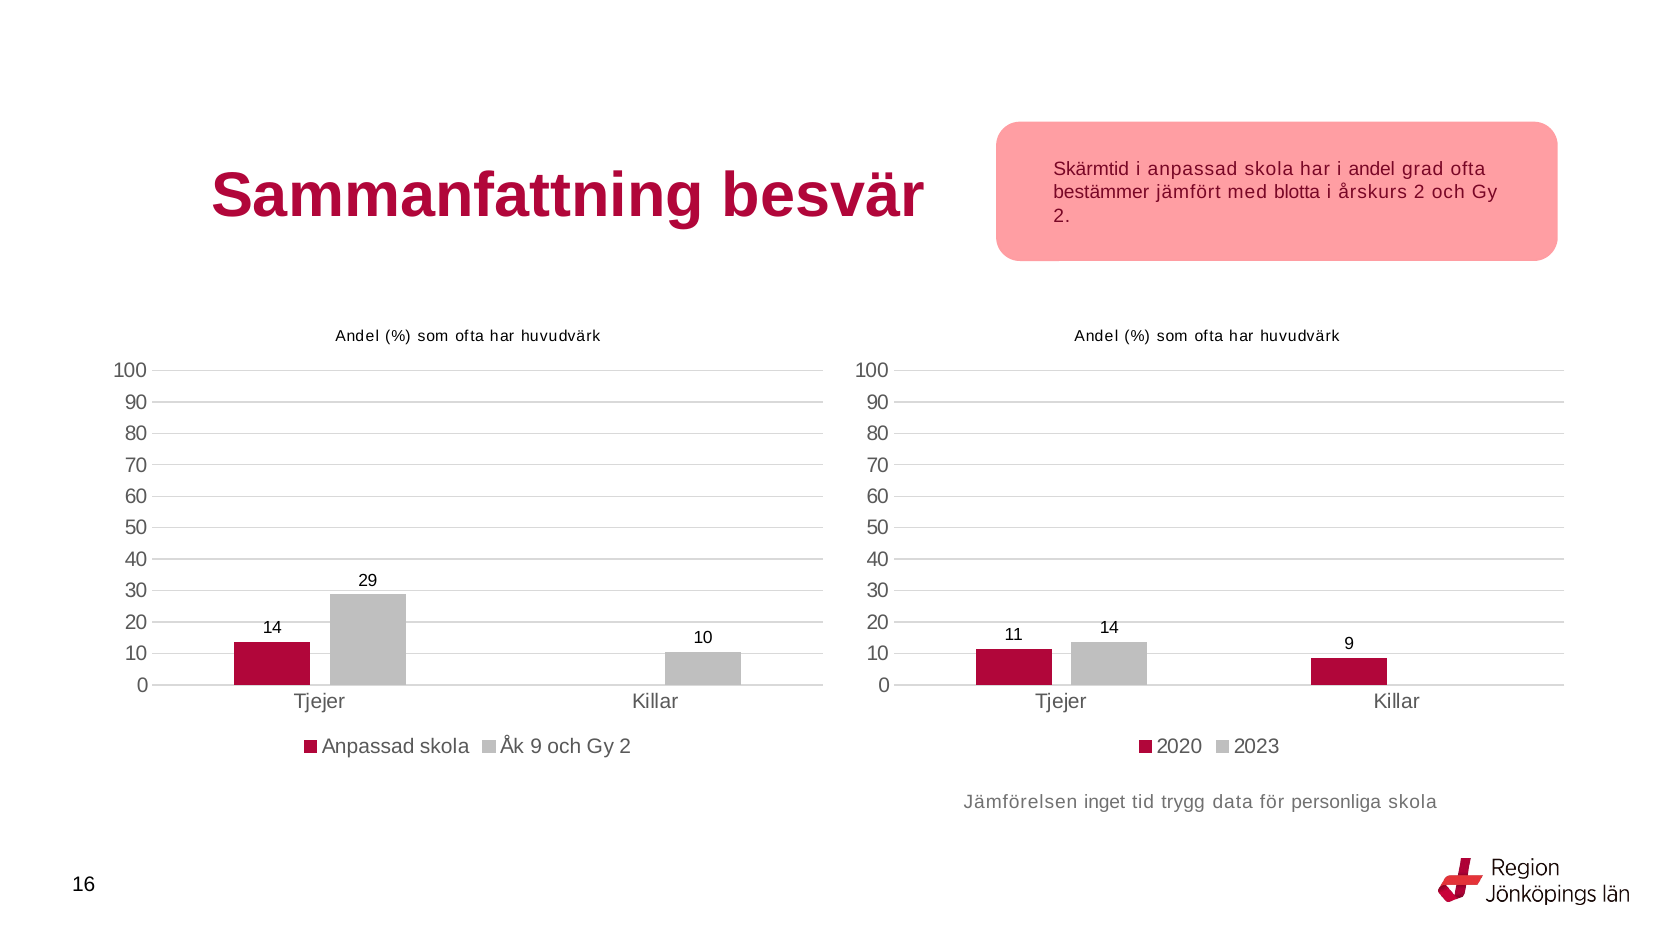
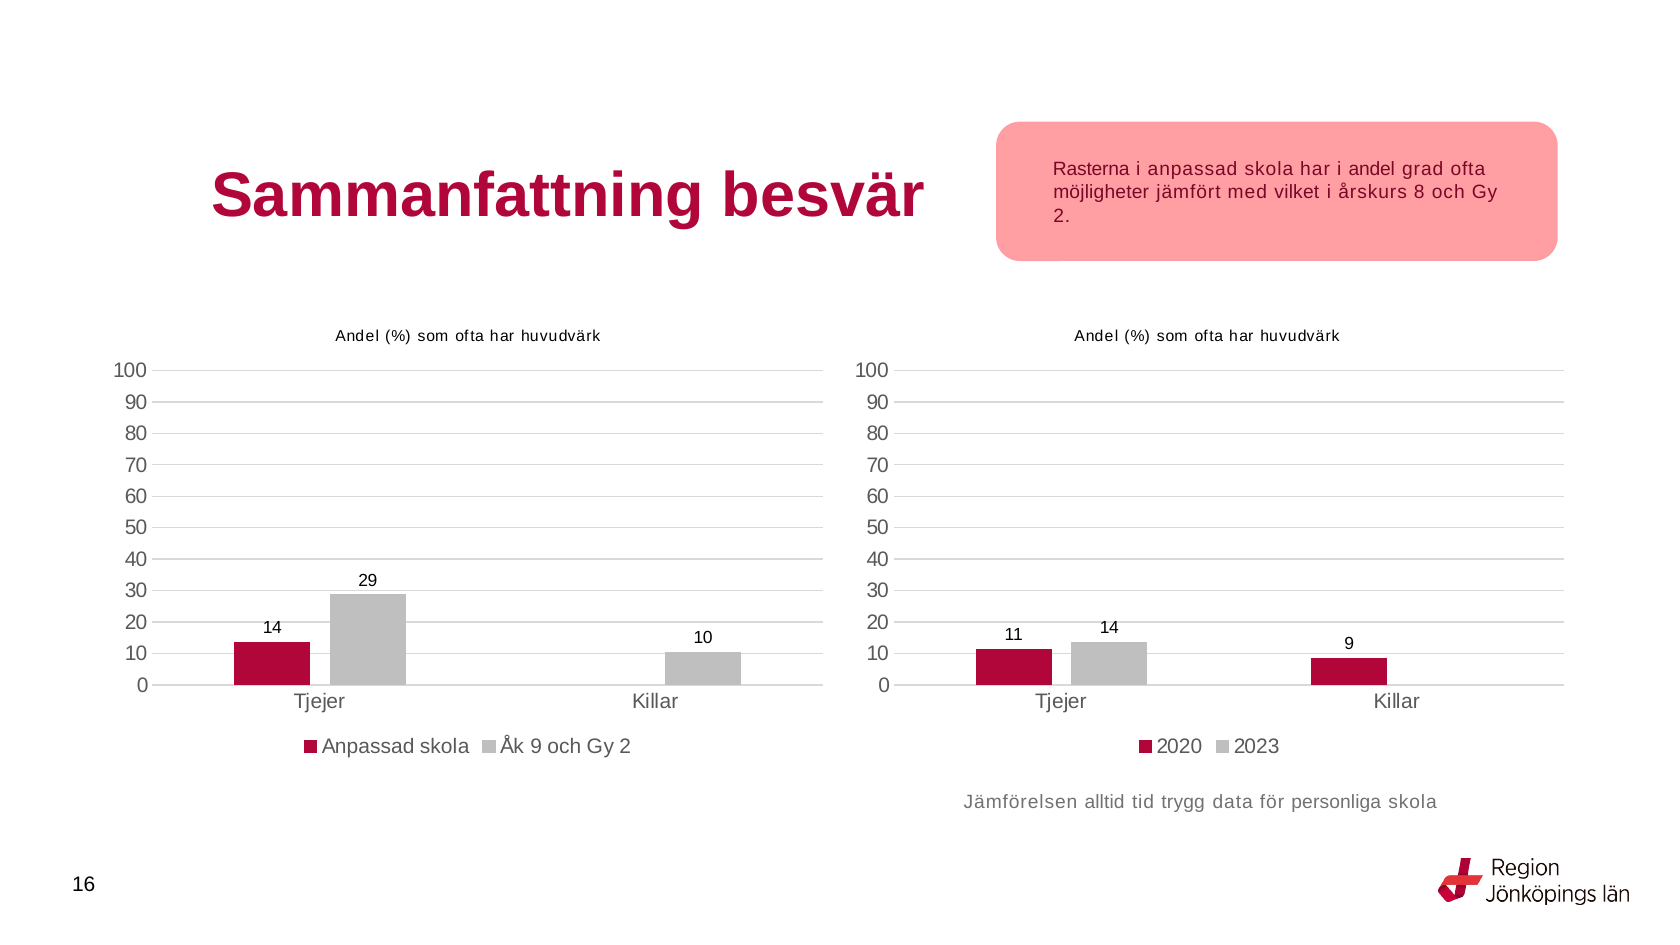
Skärmtid: Skärmtid -> Rasterna
bestämmer: bestämmer -> möjligheter
blotta: blotta -> vilket
årskurs 2: 2 -> 8
inget: inget -> alltid
